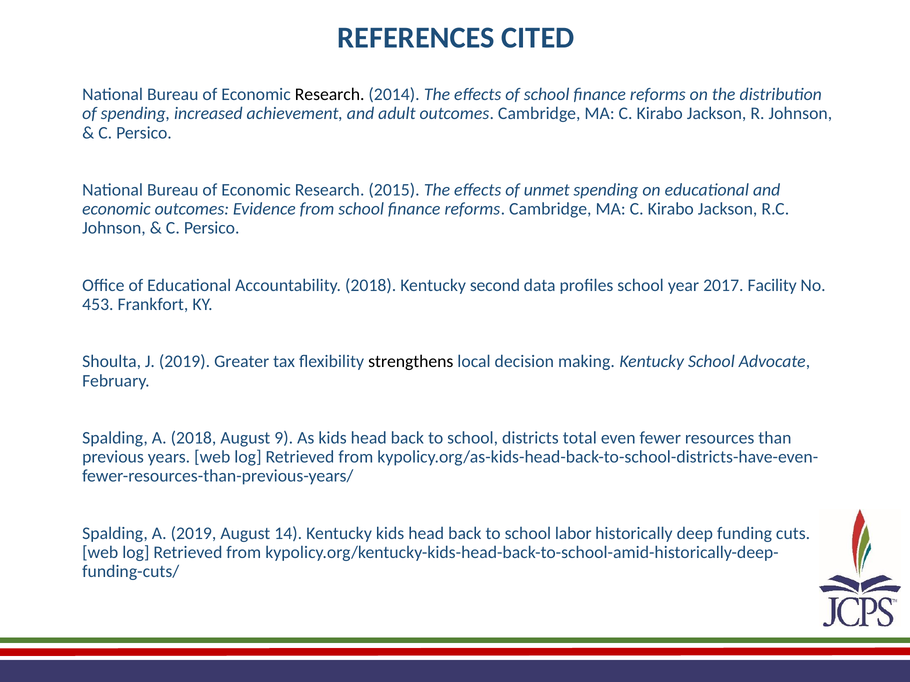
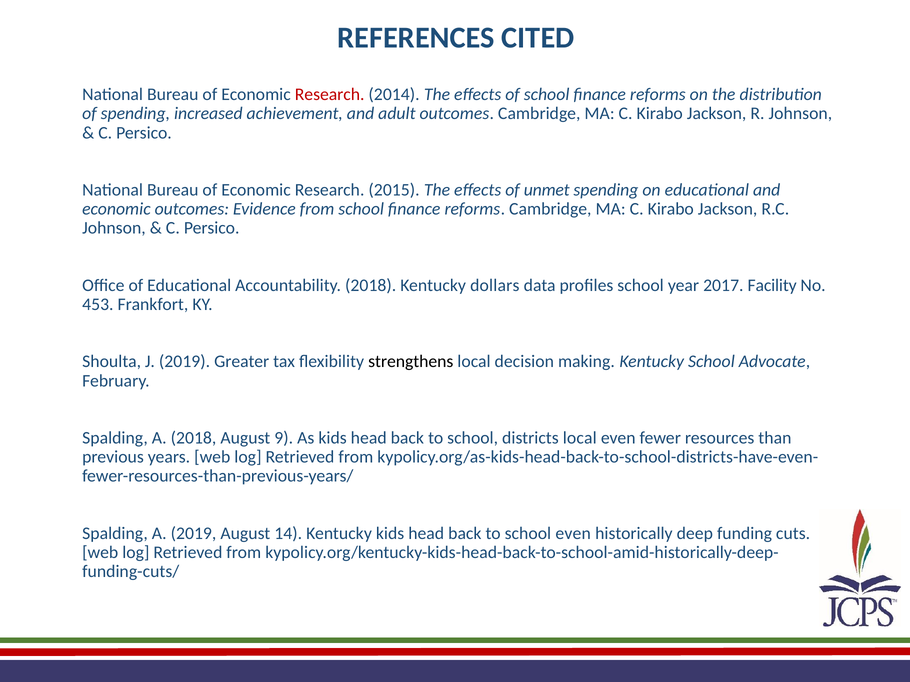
Research at (330, 95) colour: black -> red
second: second -> dollars
districts total: total -> local
school labor: labor -> even
